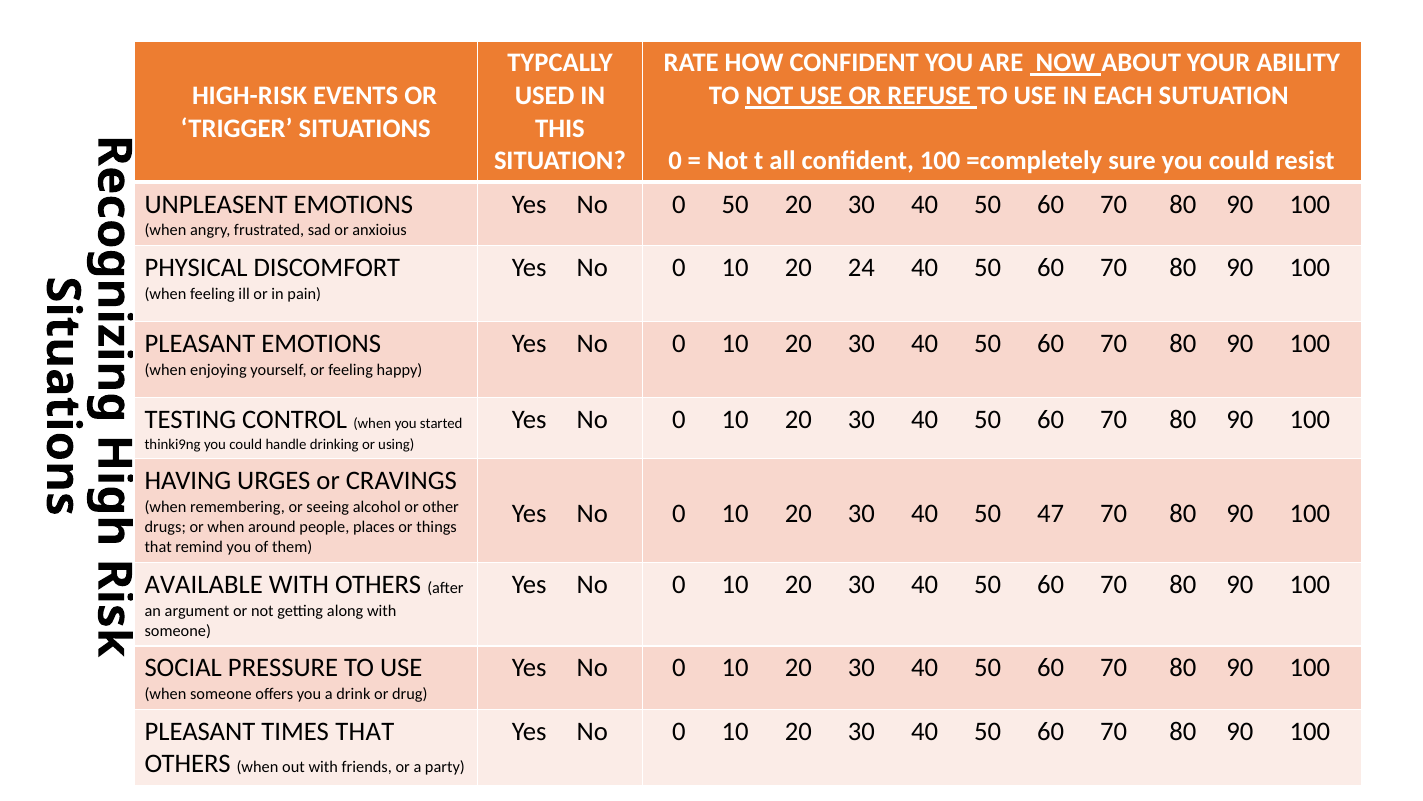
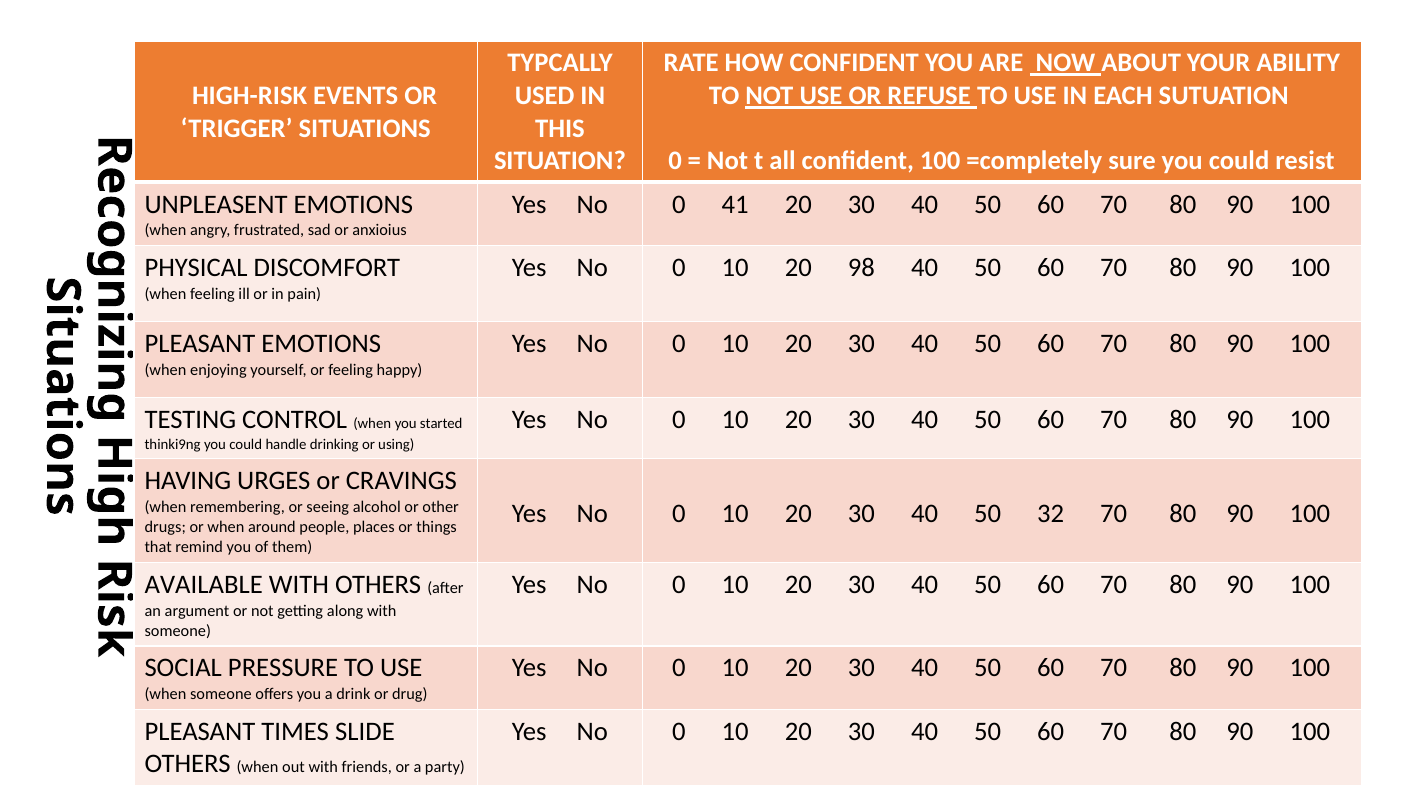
0 50: 50 -> 41
24: 24 -> 98
47: 47 -> 32
TIMES THAT: THAT -> SLIDE
